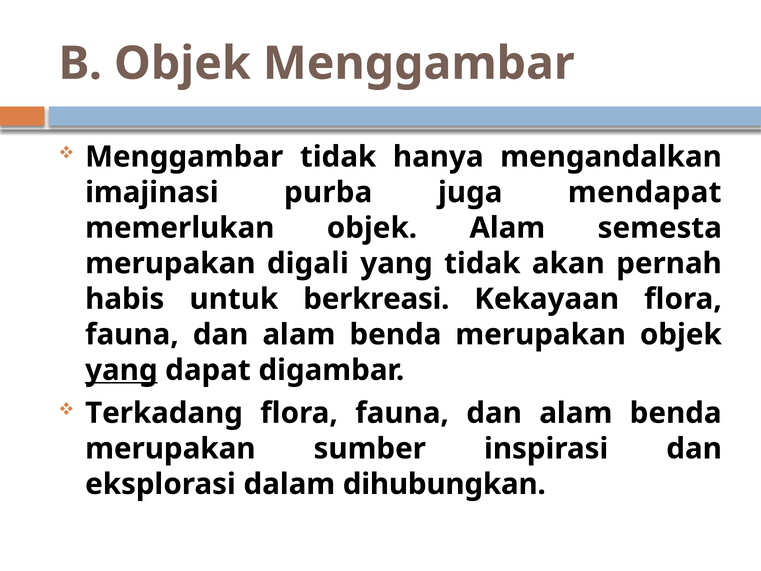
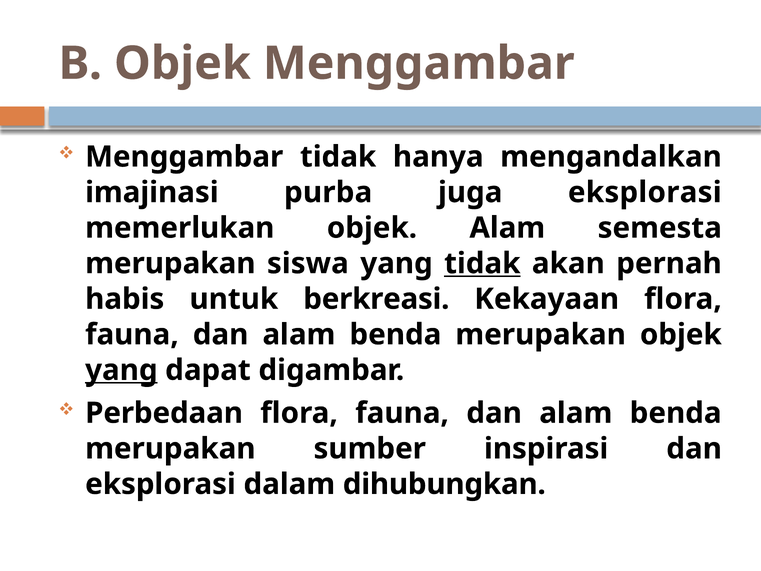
juga mendapat: mendapat -> eksplorasi
digali: digali -> siswa
tidak at (482, 263) underline: none -> present
Terkadang: Terkadang -> Perbedaan
